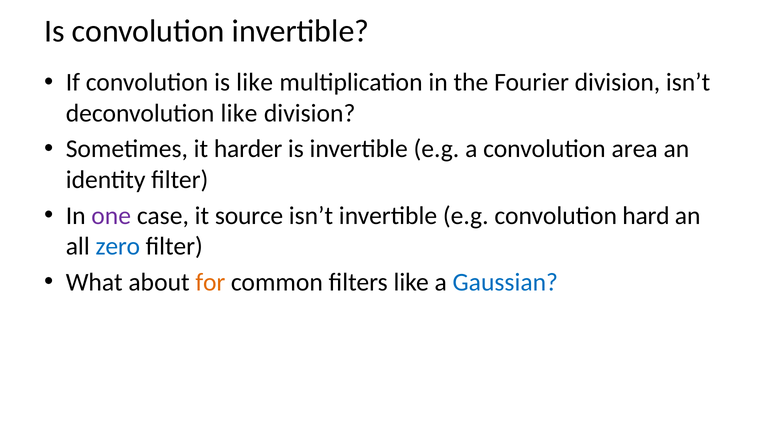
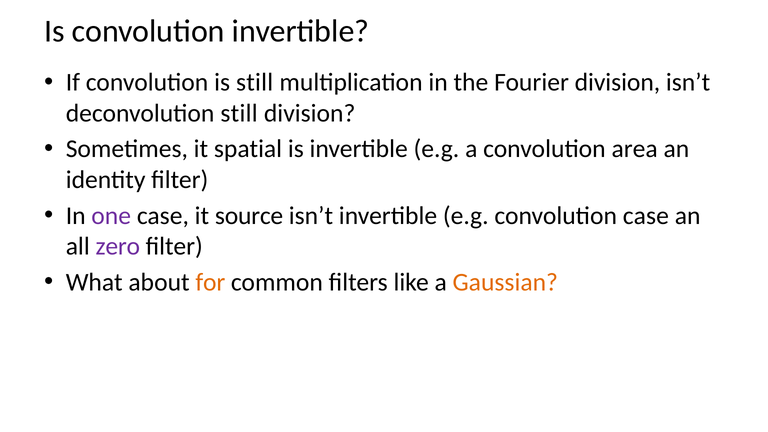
is like: like -> still
deconvolution like: like -> still
harder: harder -> spatial
convolution hard: hard -> case
zero colour: blue -> purple
Gaussian colour: blue -> orange
